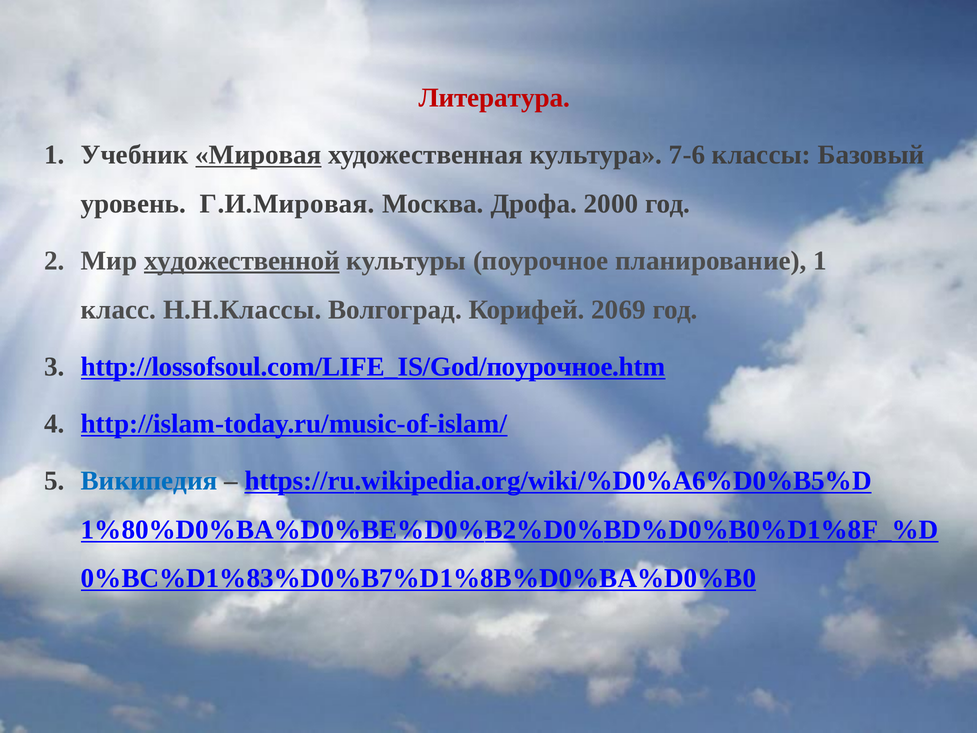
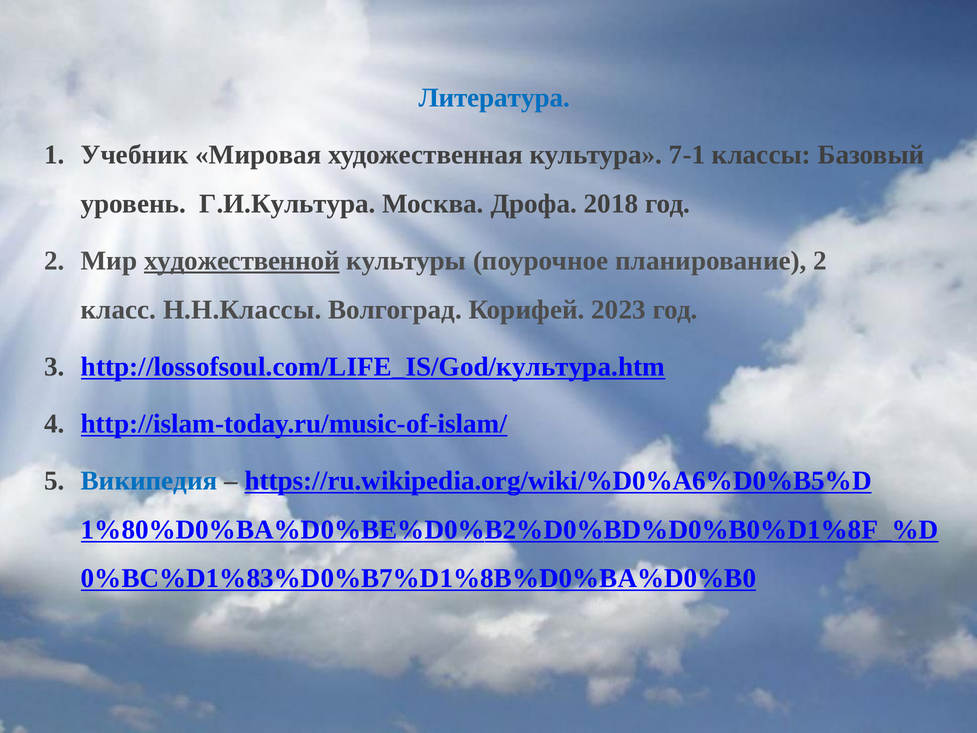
Литература colour: red -> blue
Мировая underline: present -> none
7-6: 7-6 -> 7-1
Г.И.Мировая: Г.И.Мировая -> Г.И.Культура
2000: 2000 -> 2018
планирование 1: 1 -> 2
2069: 2069 -> 2023
http://lossofsoul.com/LIFE_IS/God/поурочное.htm: http://lossofsoul.com/LIFE_IS/God/поурочное.htm -> http://lossofsoul.com/LIFE_IS/God/культура.htm
